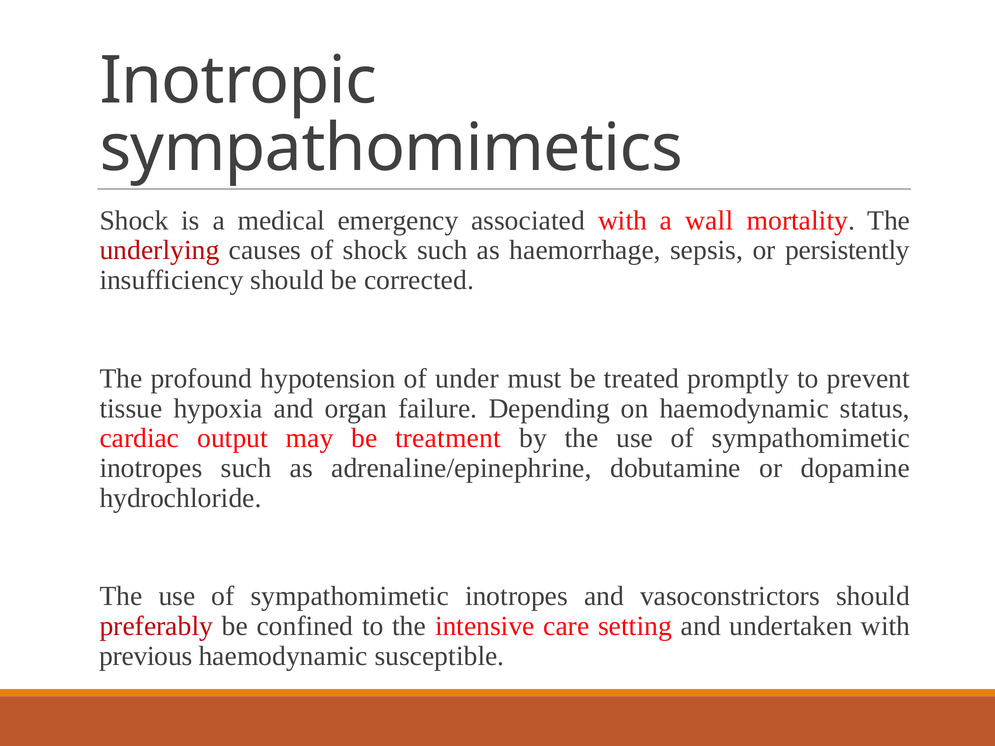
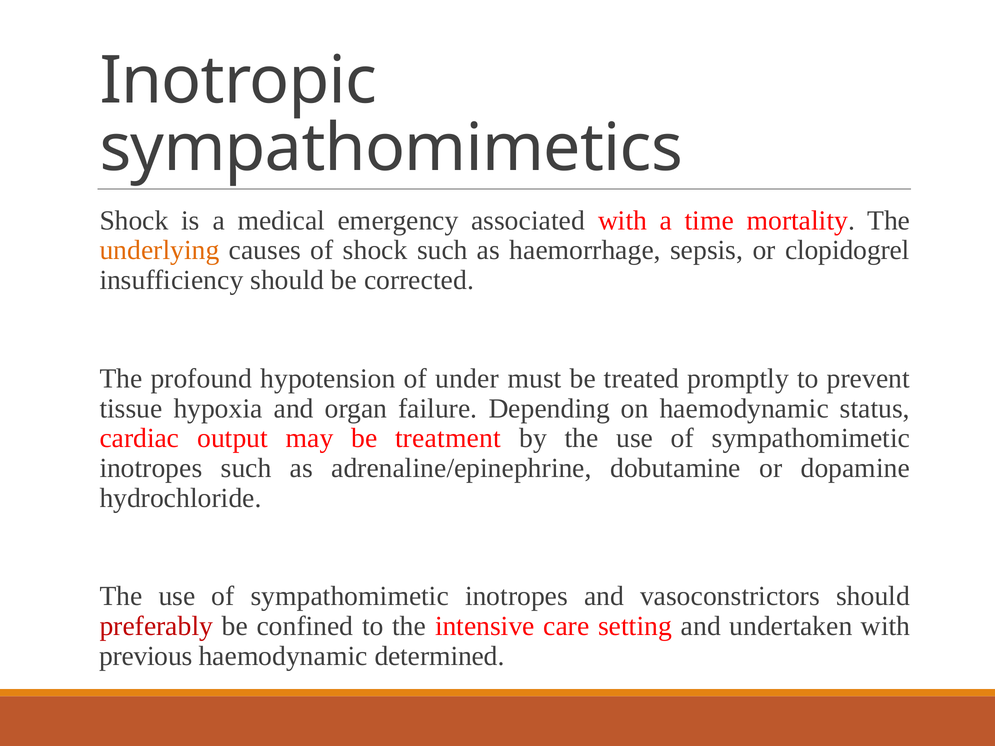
wall: wall -> time
underlying colour: red -> orange
persistently: persistently -> clopidogrel
susceptible: susceptible -> determined
